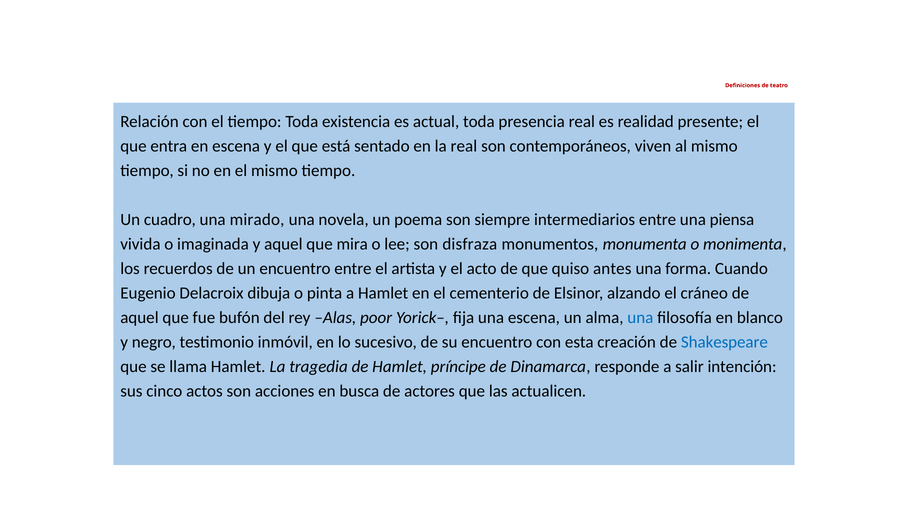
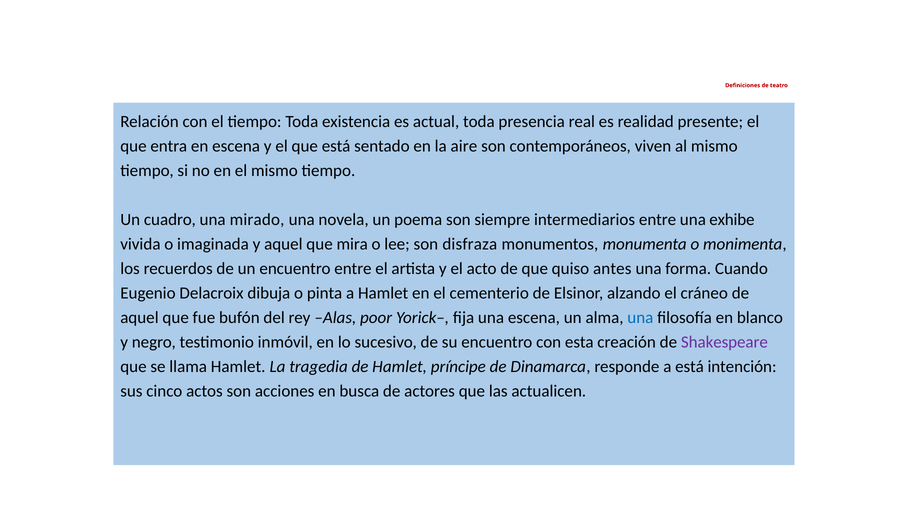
la real: real -> aire
piensa: piensa -> exhibe
Shakespeare colour: blue -> purple
a salir: salir -> está
